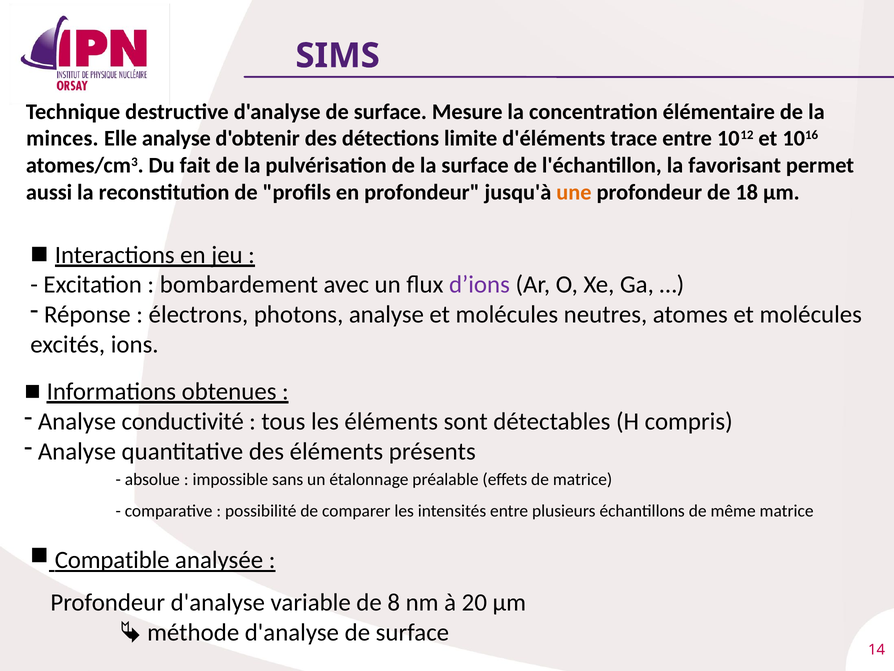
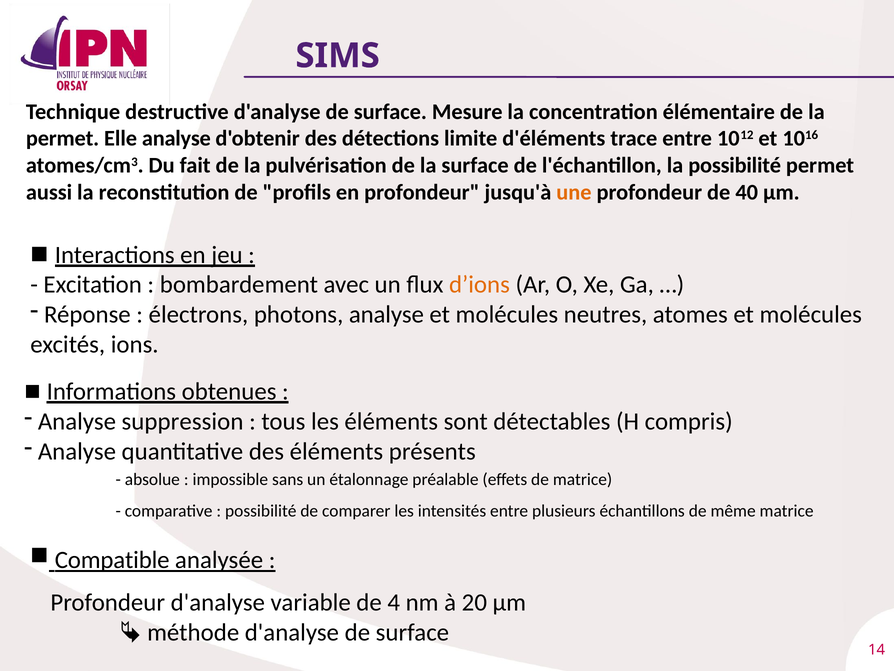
minces at (62, 138): minces -> permet
la favorisant: favorisant -> possibilité
18: 18 -> 40
d’ions colour: purple -> orange
conductivité: conductivité -> suppression
8: 8 -> 4
